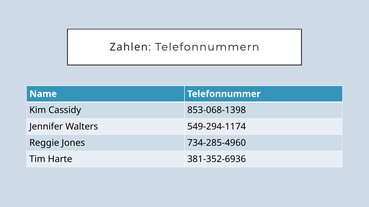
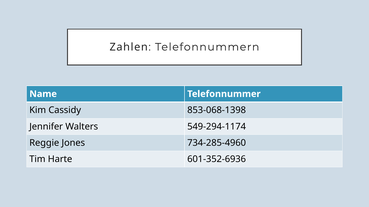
381-352-6936: 381-352-6936 -> 601-352-6936
